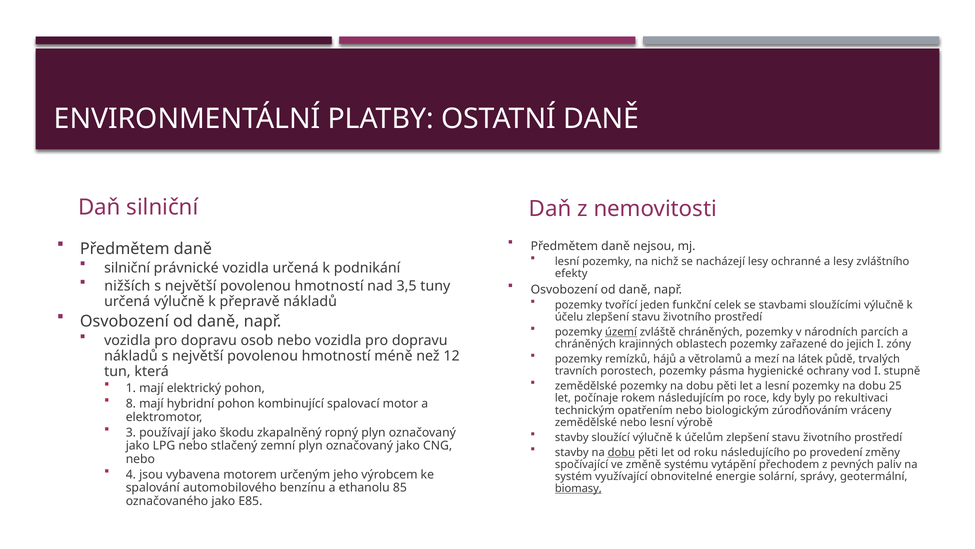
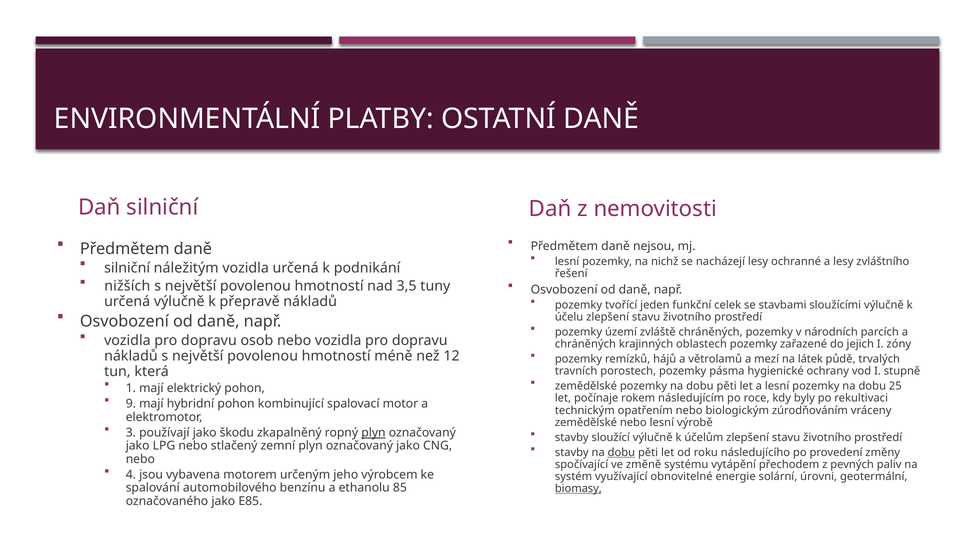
právnické: právnické -> náležitým
efekty: efekty -> řešení
území underline: present -> none
8: 8 -> 9
plyn at (373, 432) underline: none -> present
správy: správy -> úrovni
